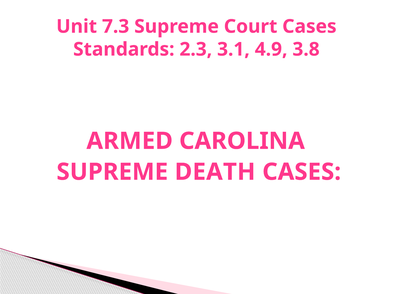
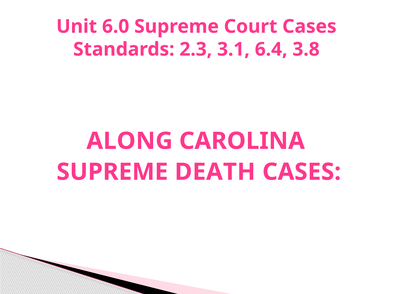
7.3: 7.3 -> 6.0
4.9: 4.9 -> 6.4
ARMED: ARMED -> ALONG
